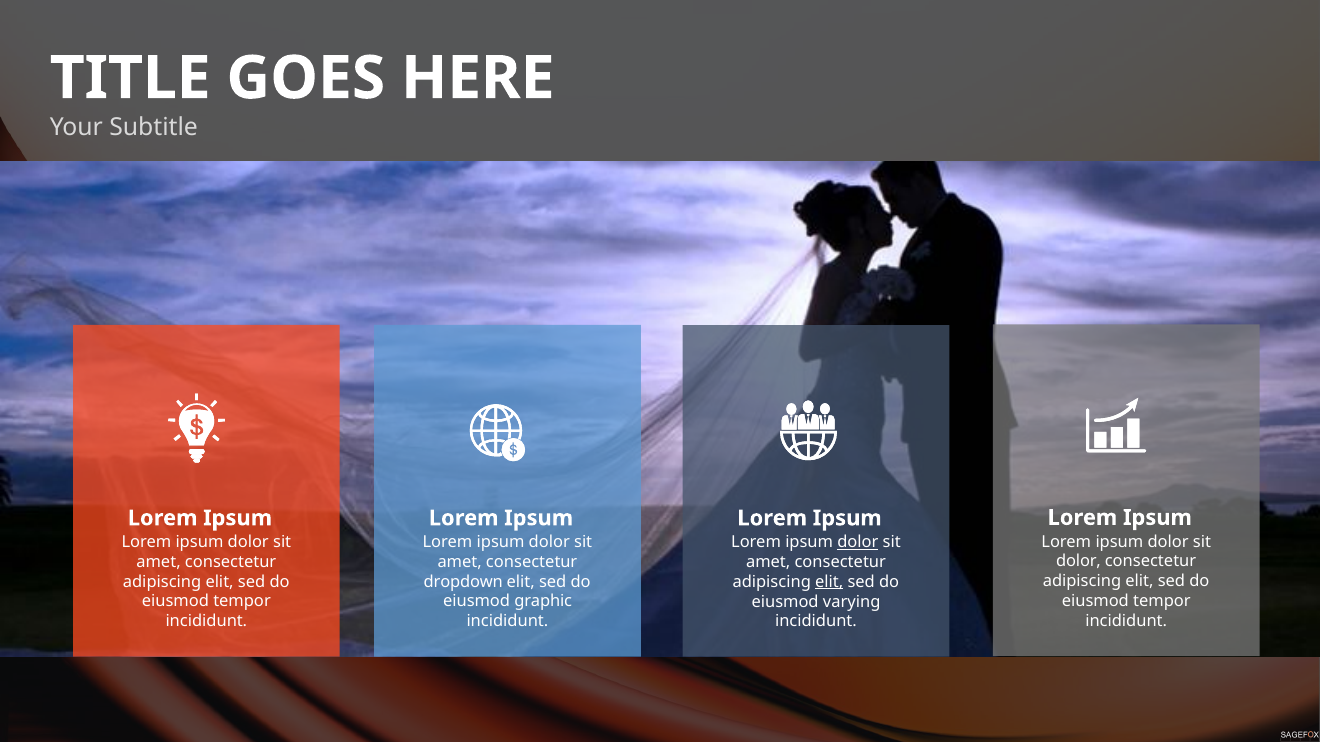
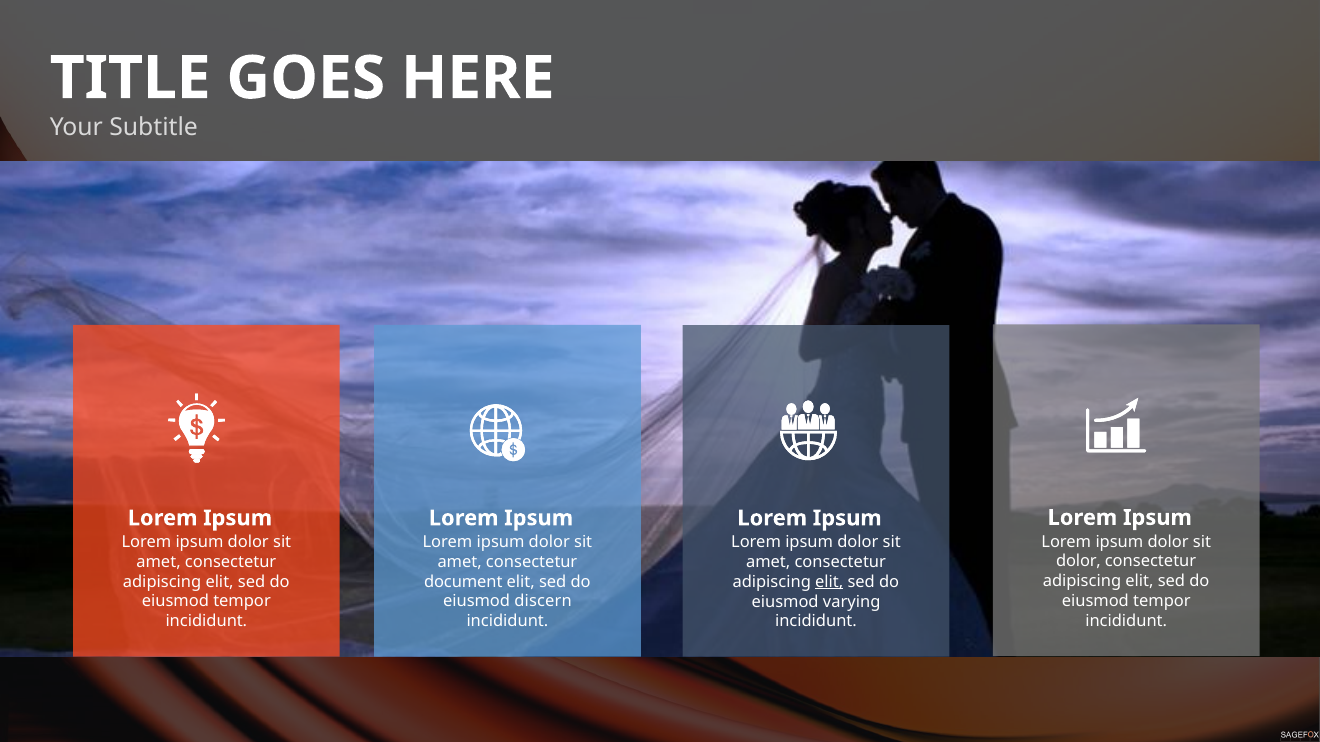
dolor at (858, 543) underline: present -> none
dropdown: dropdown -> document
graphic: graphic -> discern
